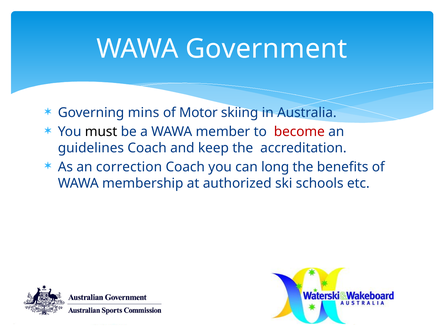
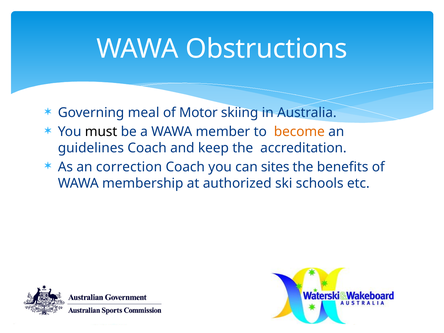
Government: Government -> Obstructions
mins: mins -> meal
become colour: red -> orange
long: long -> sites
